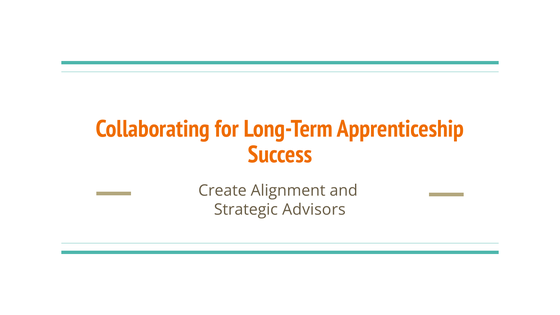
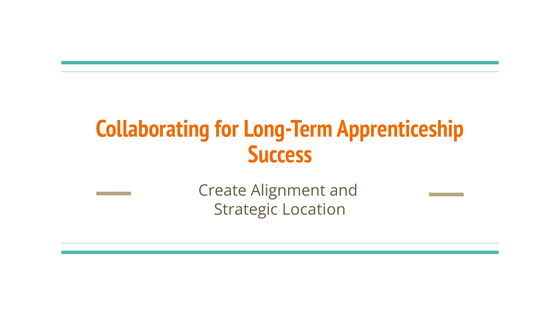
Advisors: Advisors -> Location
